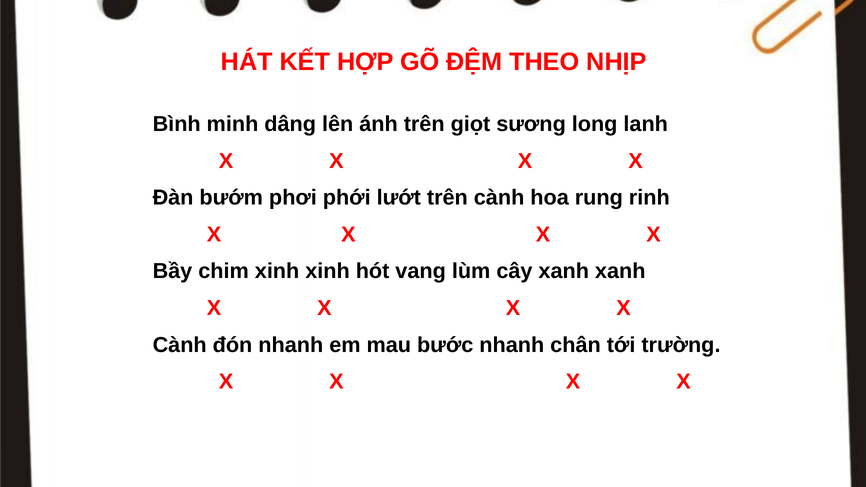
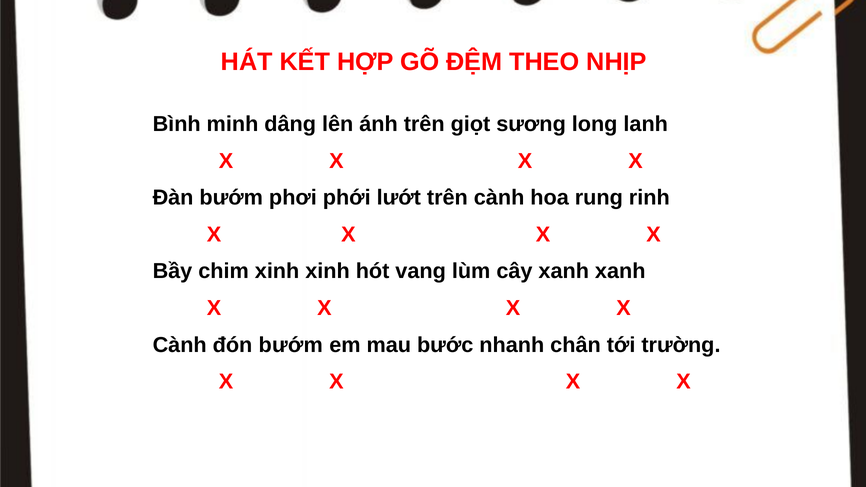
đón nhanh: nhanh -> bướm
